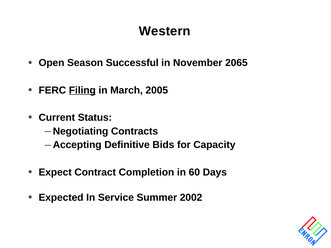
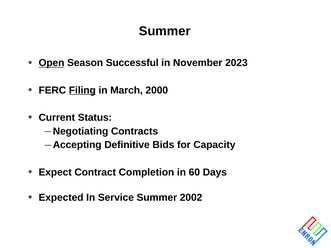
Western at (165, 31): Western -> Summer
Open underline: none -> present
2065: 2065 -> 2023
2005: 2005 -> 2000
